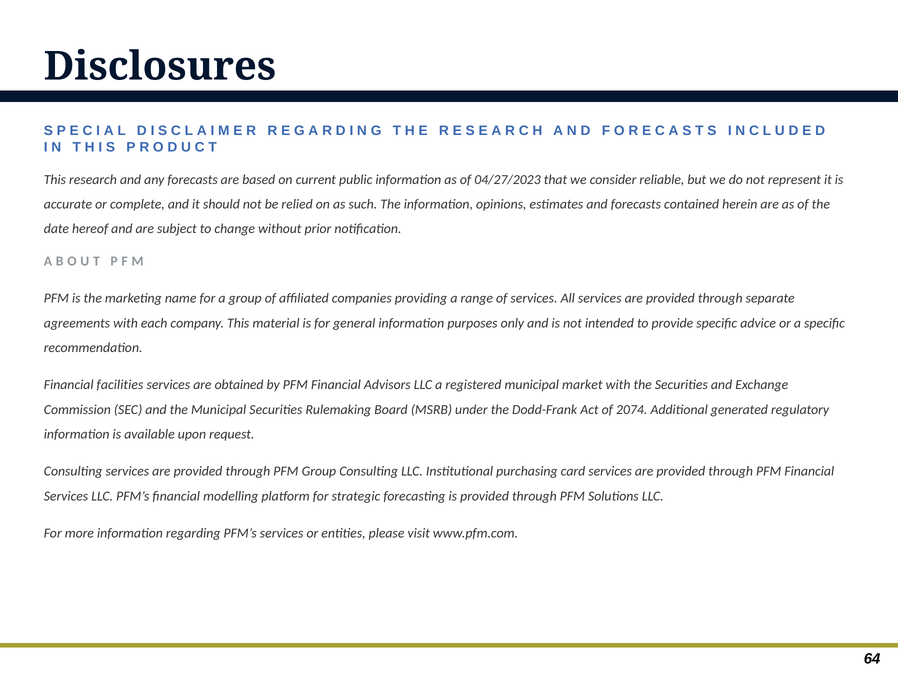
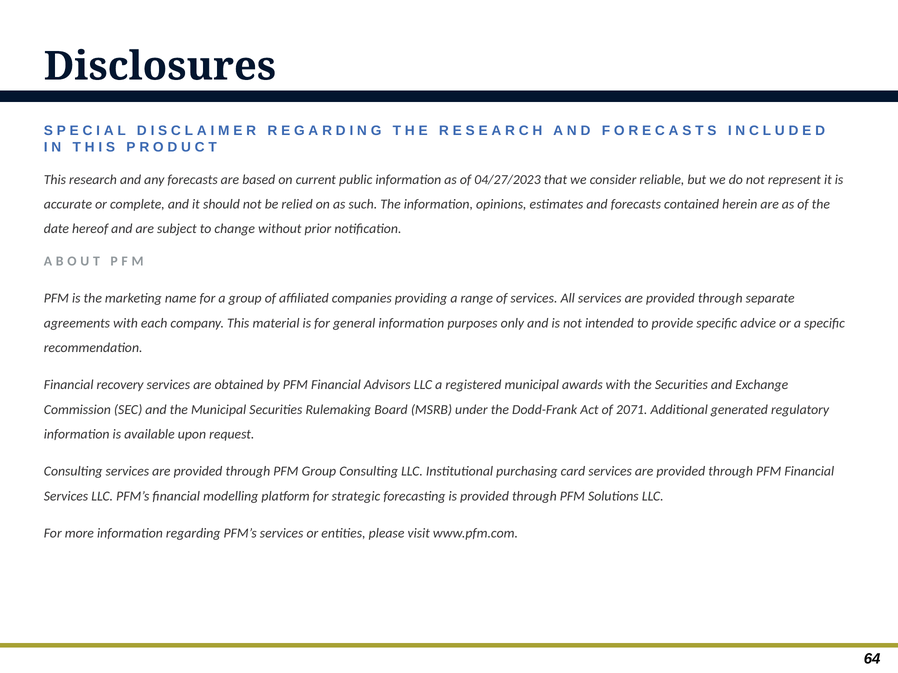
facilities: facilities -> recovery
market: market -> awards
2074: 2074 -> 2071
